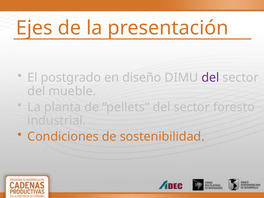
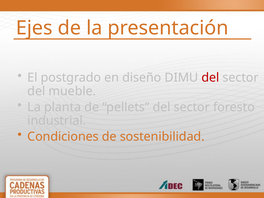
del at (210, 78) colour: purple -> red
